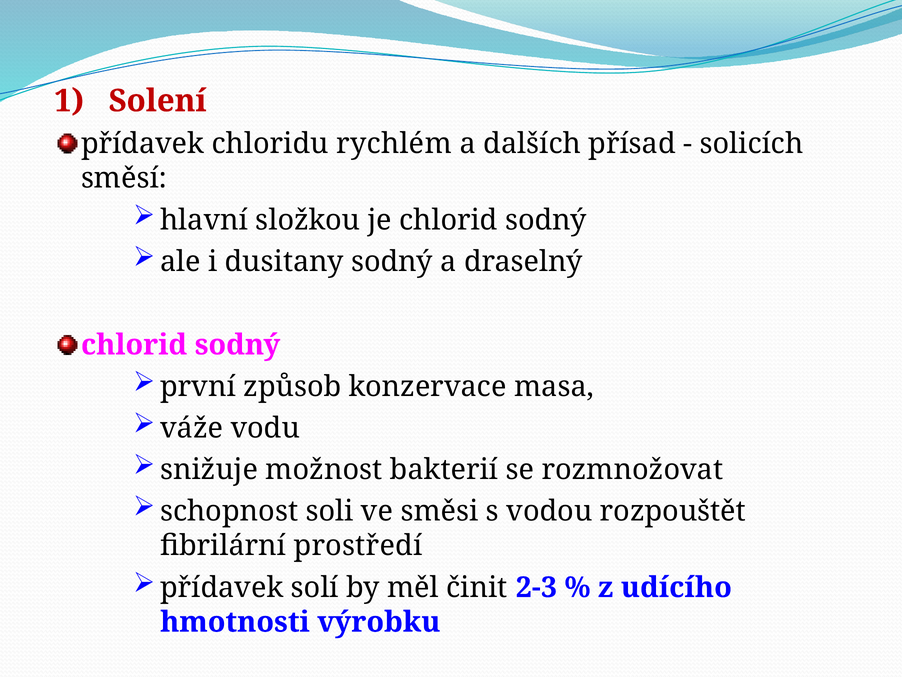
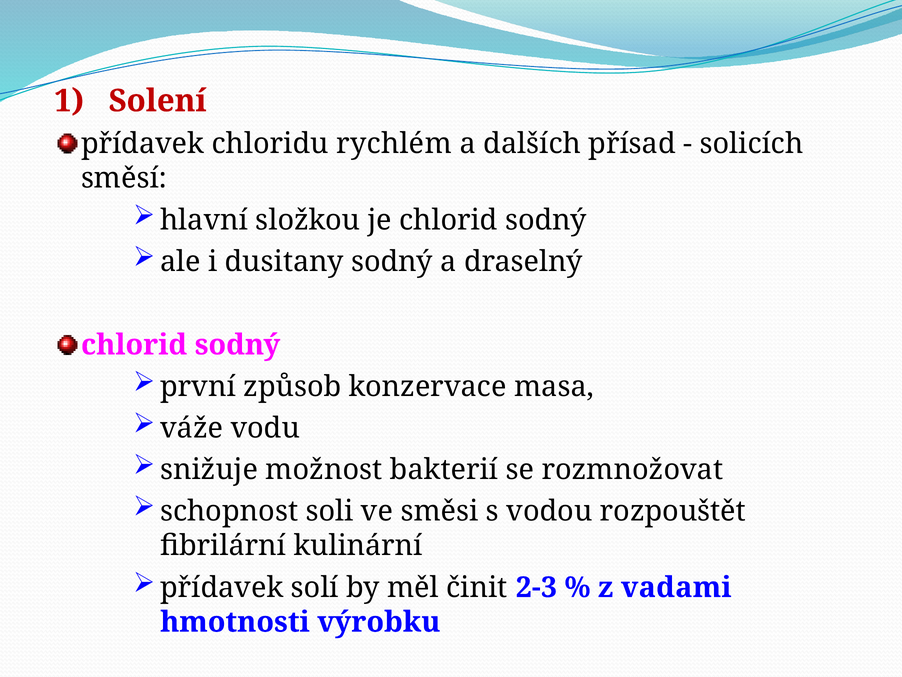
prostředí: prostředí -> kulinární
udícího: udícího -> vadami
